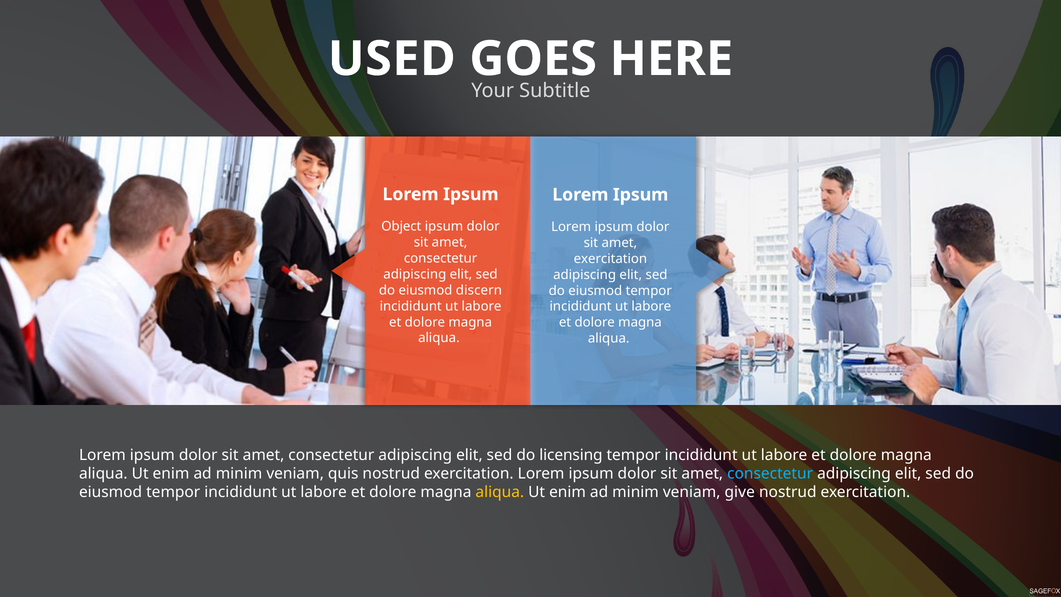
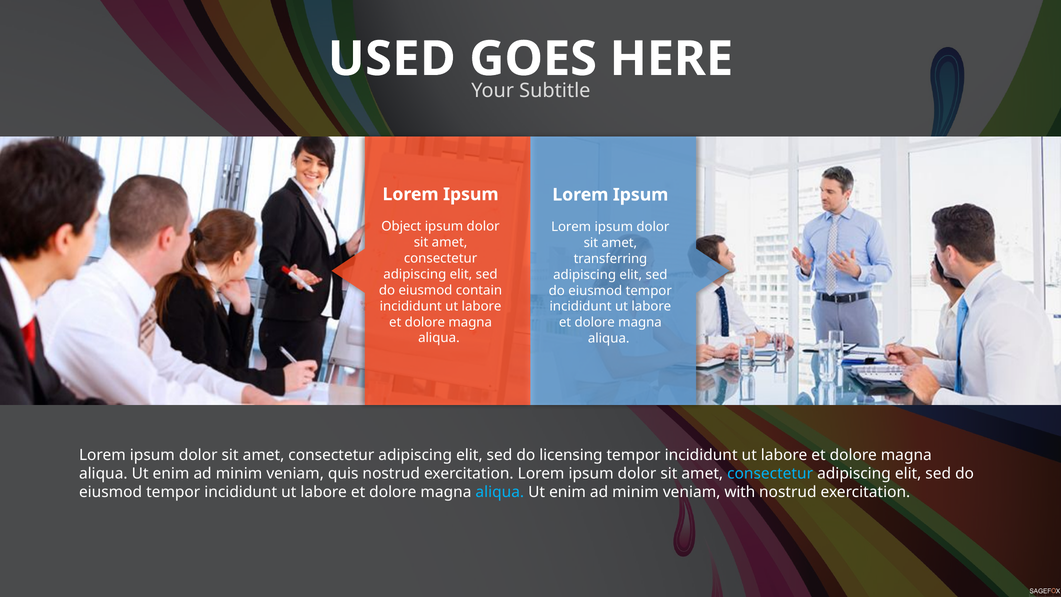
exercitation at (610, 259): exercitation -> transferring
discern: discern -> contain
aliqua at (500, 492) colour: yellow -> light blue
give: give -> with
